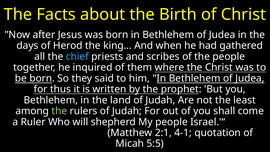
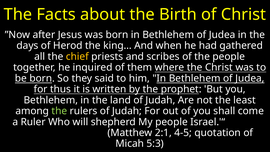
chief colour: light blue -> yellow
4-1: 4-1 -> 4-5
5:5: 5:5 -> 5:3
